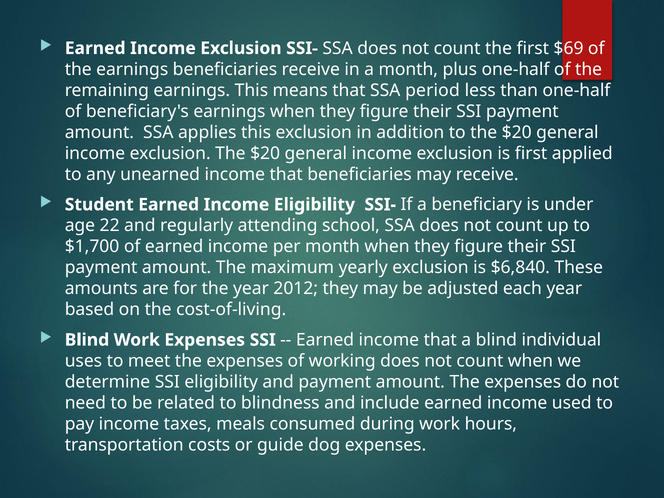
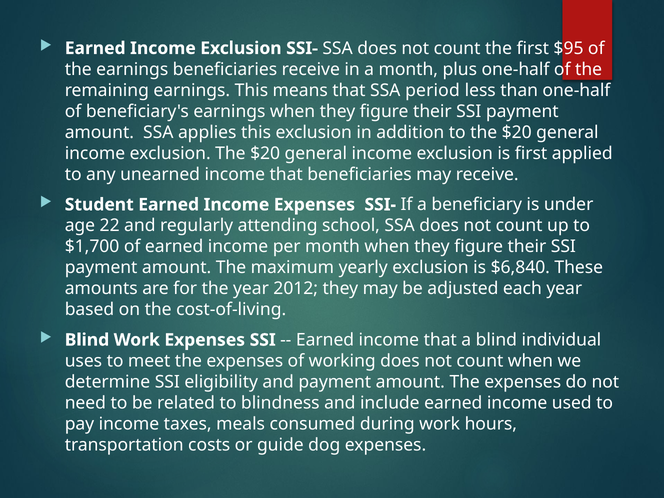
$69: $69 -> $95
Income Eligibility: Eligibility -> Expenses
